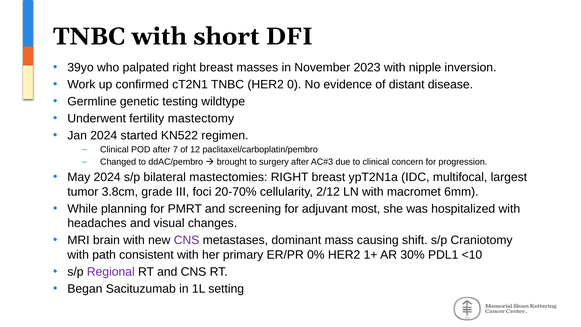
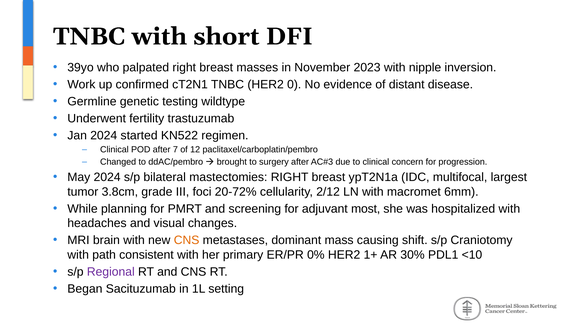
mastectomy: mastectomy -> trastuzumab
20-70%: 20-70% -> 20-72%
CNS at (187, 240) colour: purple -> orange
